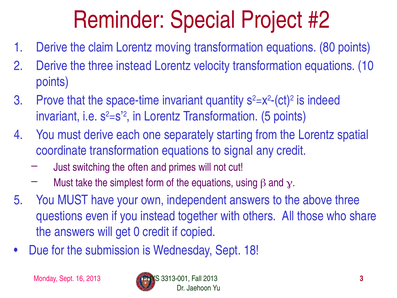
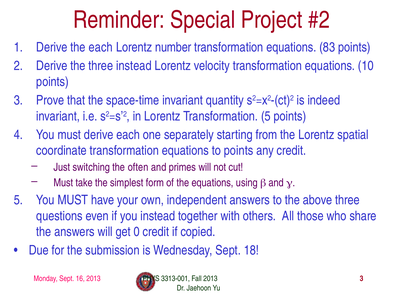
the claim: claim -> each
moving: moving -> number
80: 80 -> 83
to signal: signal -> points
